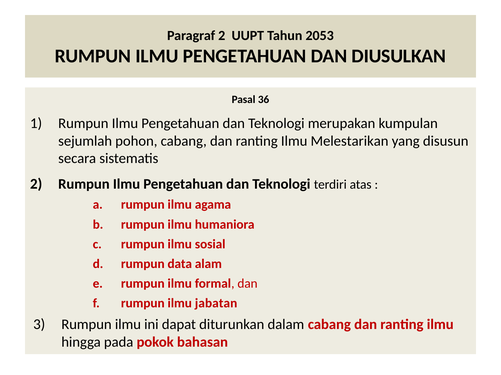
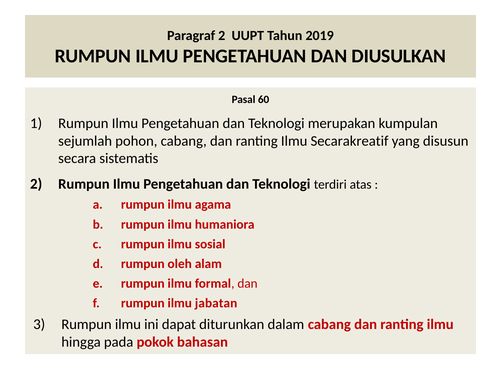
2053: 2053 -> 2019
36: 36 -> 60
Melestarikan: Melestarikan -> Secarakreatif
data: data -> oleh
